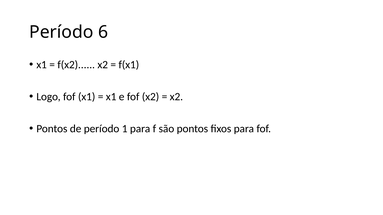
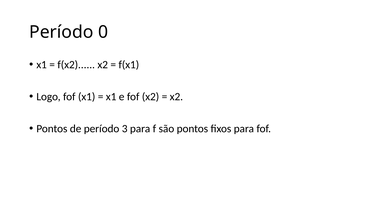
6: 6 -> 0
1: 1 -> 3
